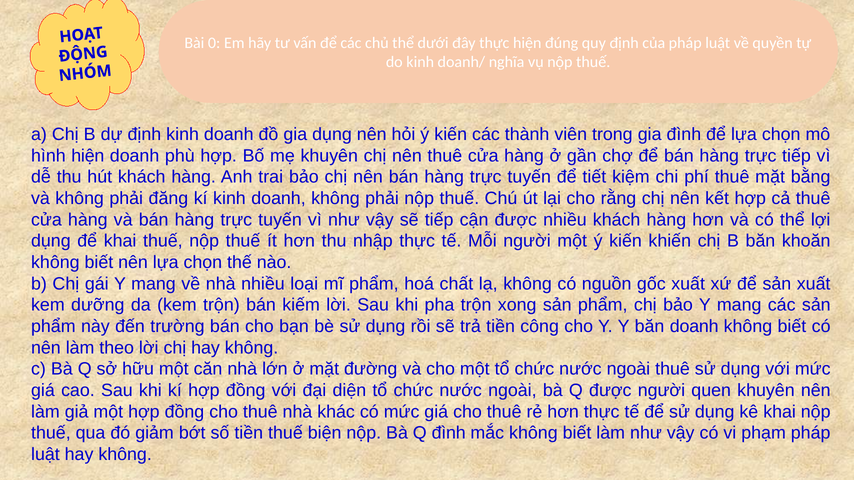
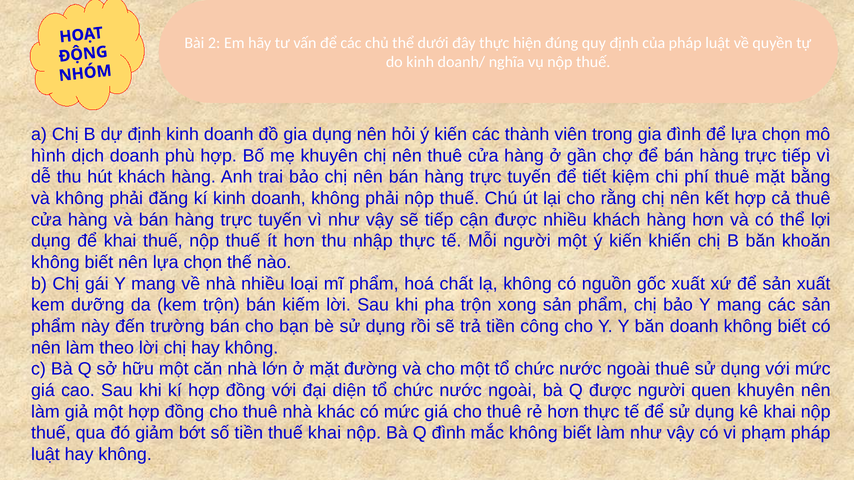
0: 0 -> 2
hình hiện: hiện -> dịch
thuế biện: biện -> khai
